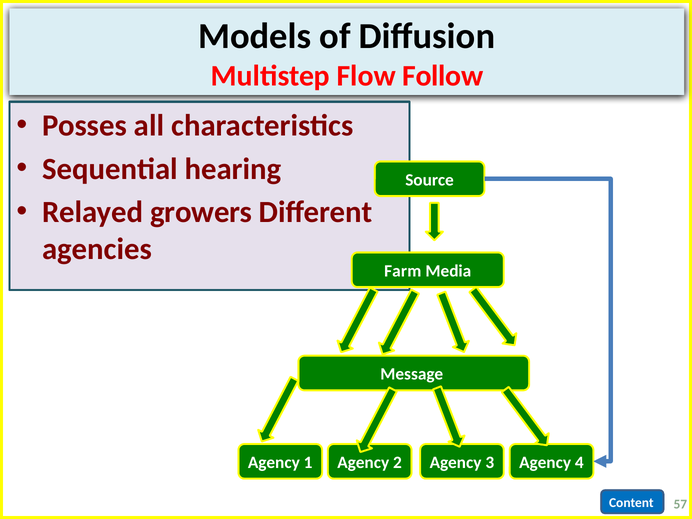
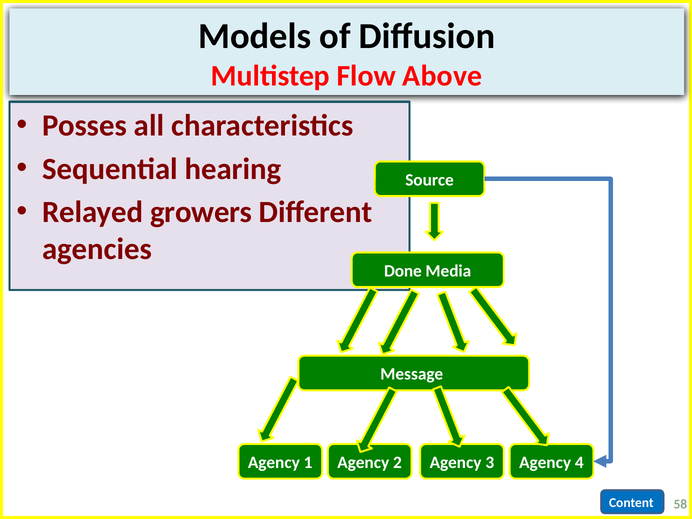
Follow: Follow -> Above
Farm: Farm -> Done
57: 57 -> 58
